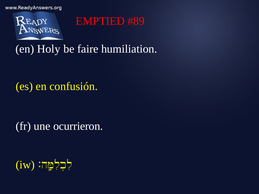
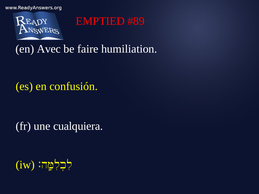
Holy: Holy -> Avec
ocurrieron: ocurrieron -> cualquiera
